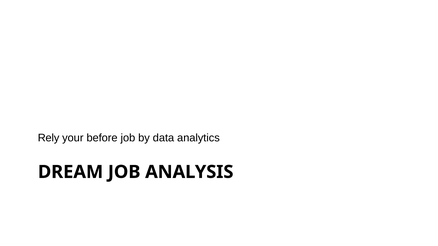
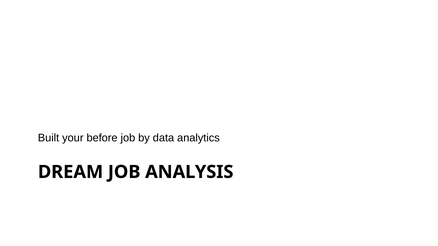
Rely: Rely -> Built
